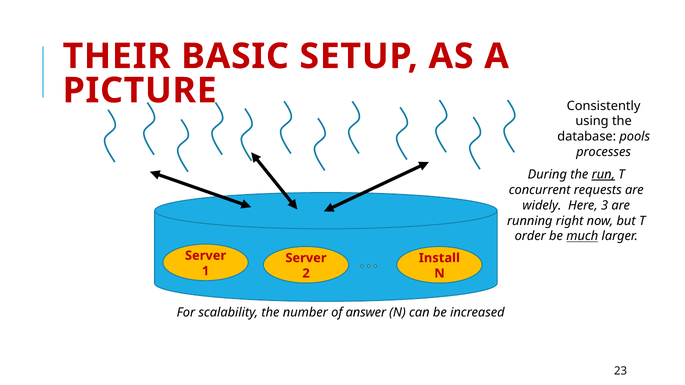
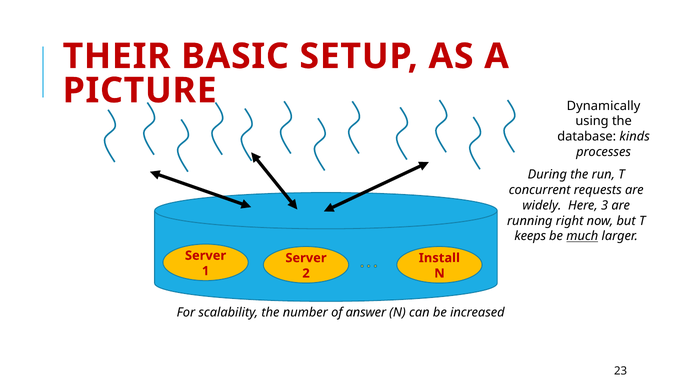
Consistently: Consistently -> Dynamically
pools: pools -> kinds
run underline: present -> none
order: order -> keeps
